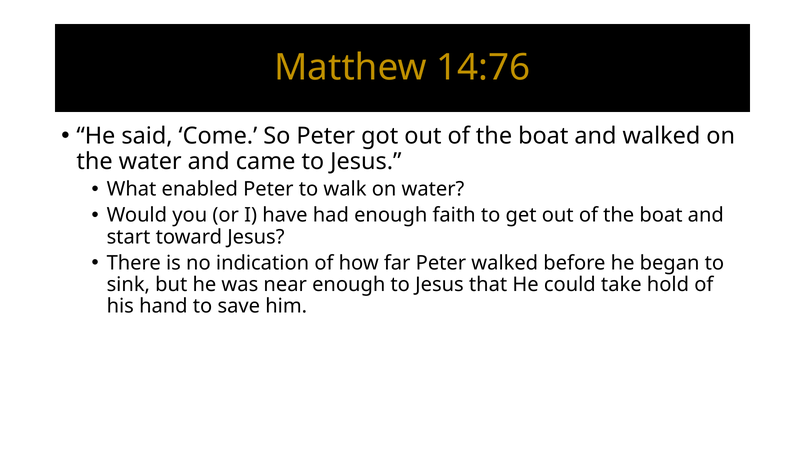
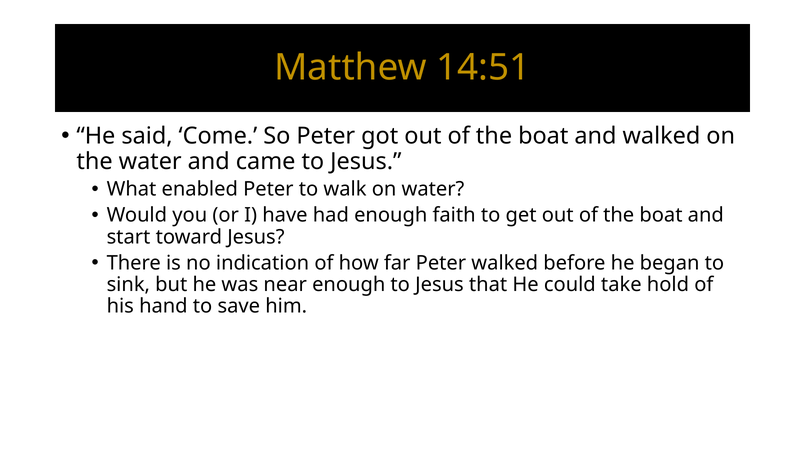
14:76: 14:76 -> 14:51
